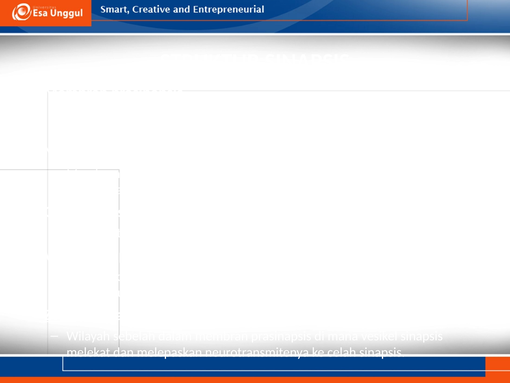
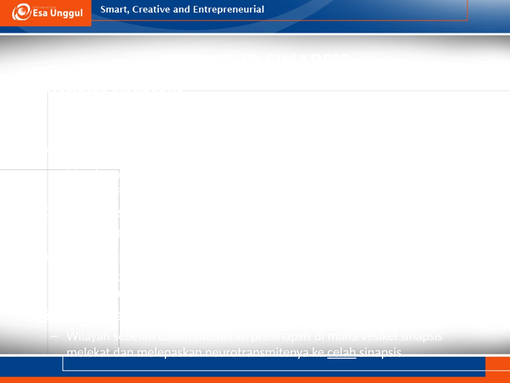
celah at (342, 352) underline: none -> present
